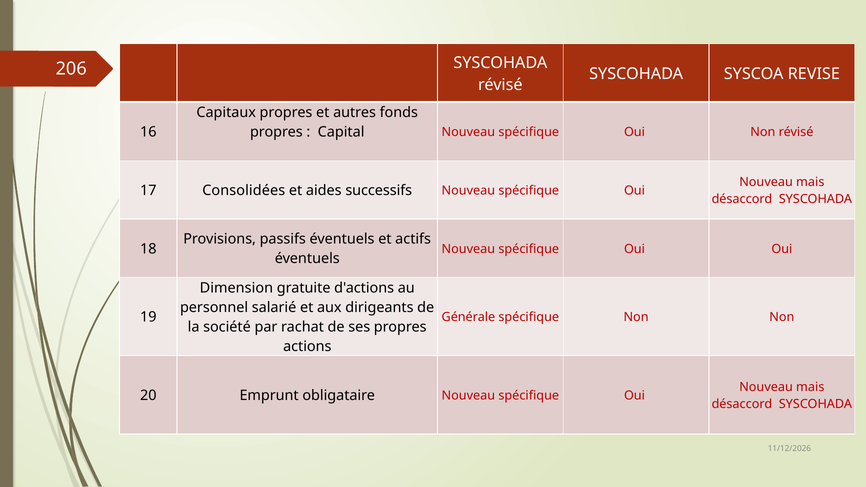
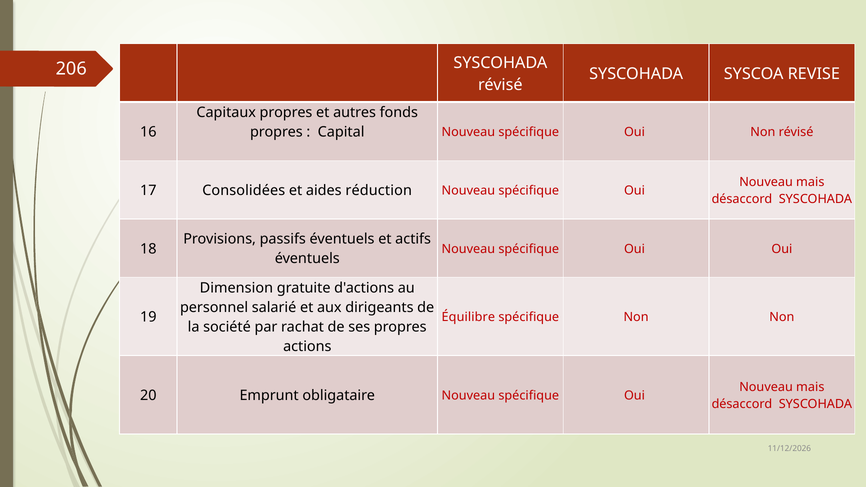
successifs: successifs -> réduction
Générale: Générale -> Équilibre
